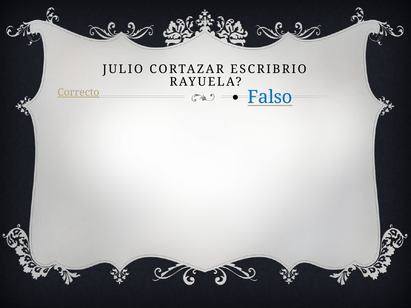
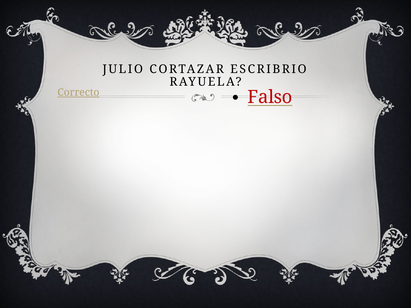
Falso colour: blue -> red
